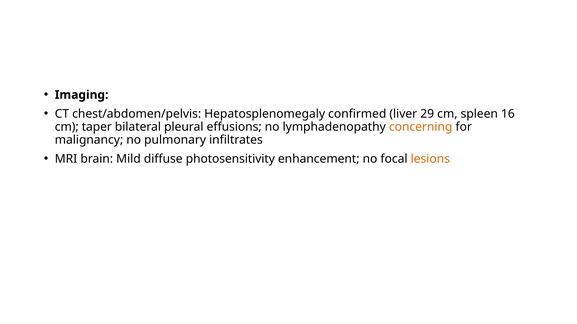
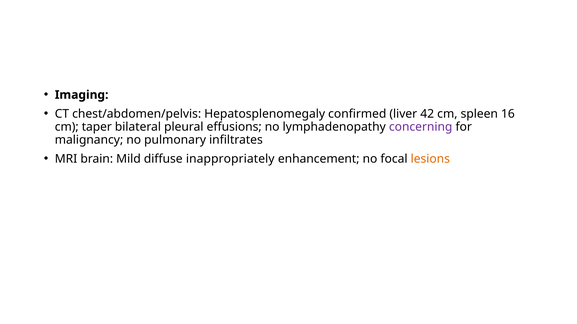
29: 29 -> 42
concerning colour: orange -> purple
photosensitivity: photosensitivity -> inappropriately
